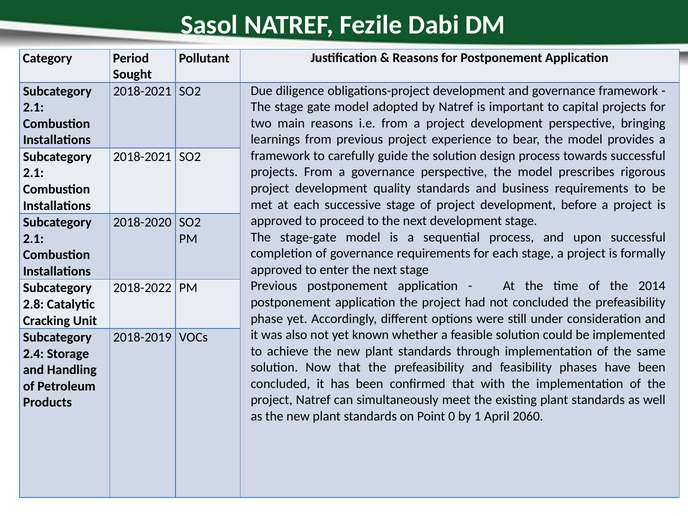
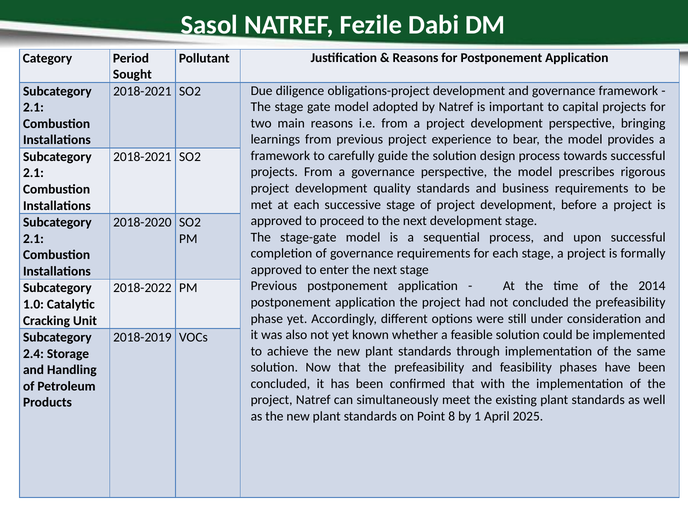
2.8: 2.8 -> 1.0
0: 0 -> 8
2060: 2060 -> 2025
